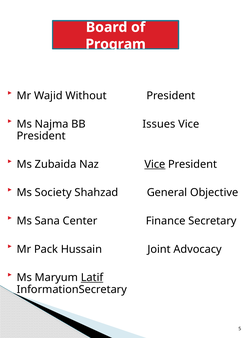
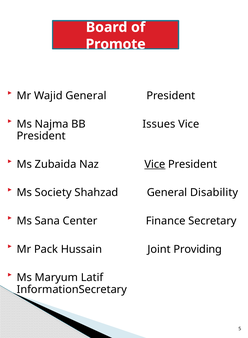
Program: Program -> Promote
Wajid Without: Without -> General
Objective: Objective -> Disability
Advocacy: Advocacy -> Providing
Latif underline: present -> none
